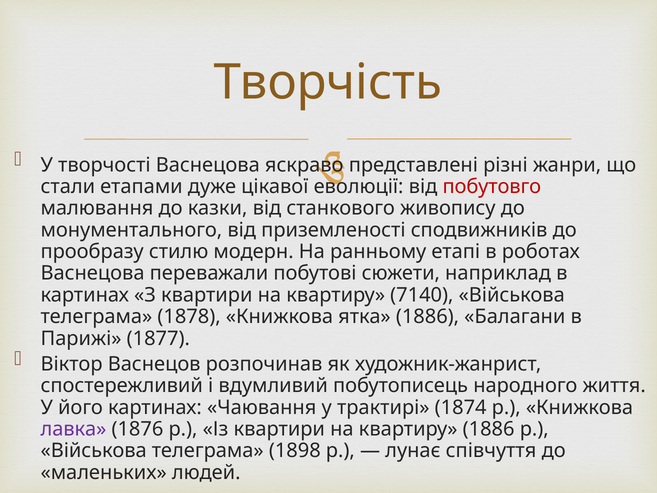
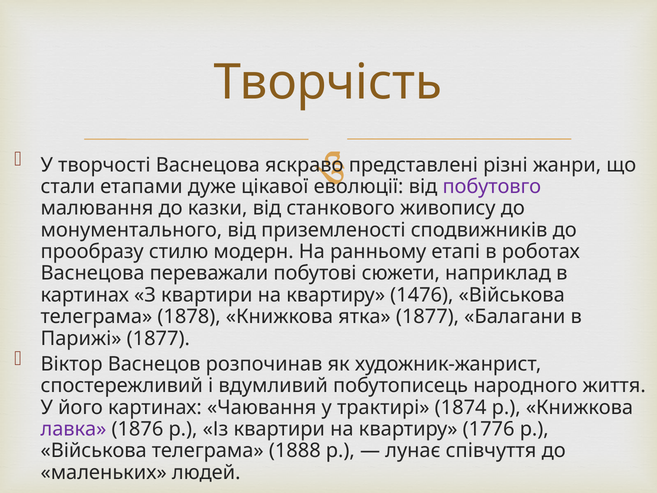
побутовго colour: red -> purple
7140: 7140 -> 1476
ятка 1886: 1886 -> 1877
квартиру 1886: 1886 -> 1776
1898: 1898 -> 1888
